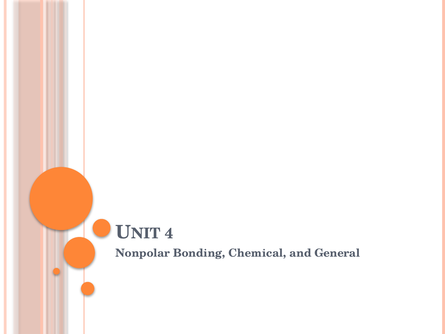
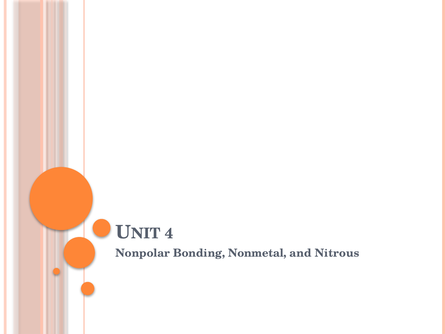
Chemical: Chemical -> Nonmetal
General: General -> Nitrous
